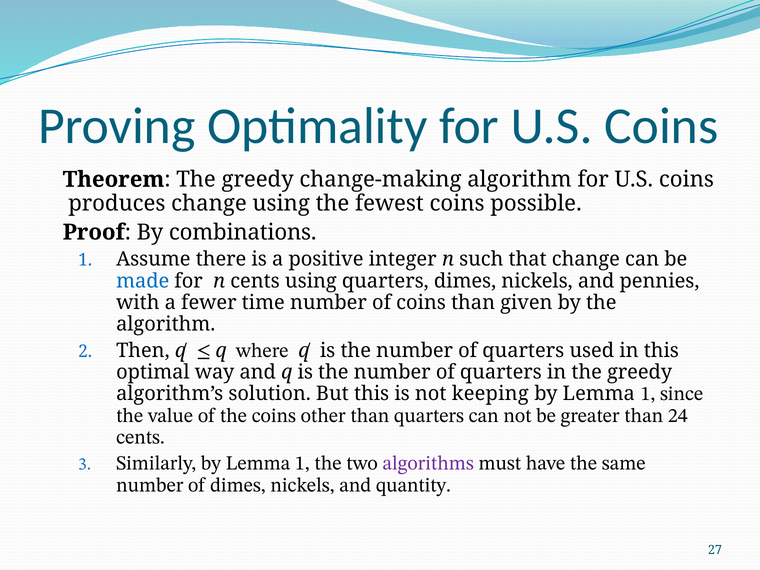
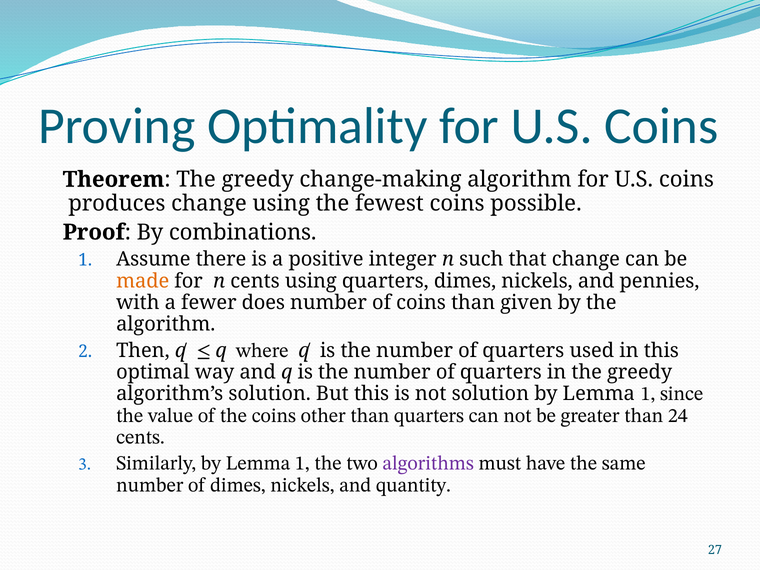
made colour: blue -> orange
time: time -> does
not keeping: keeping -> solution
